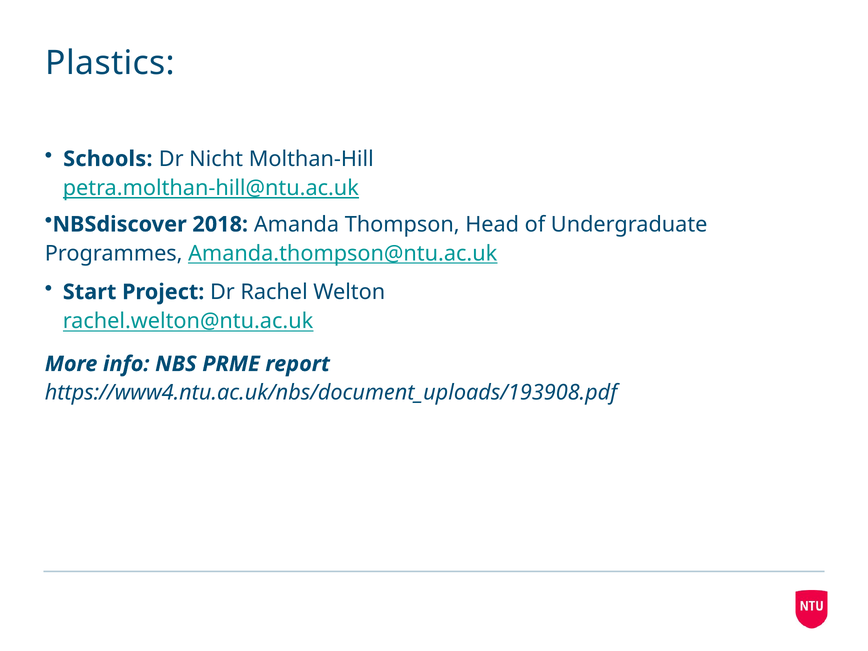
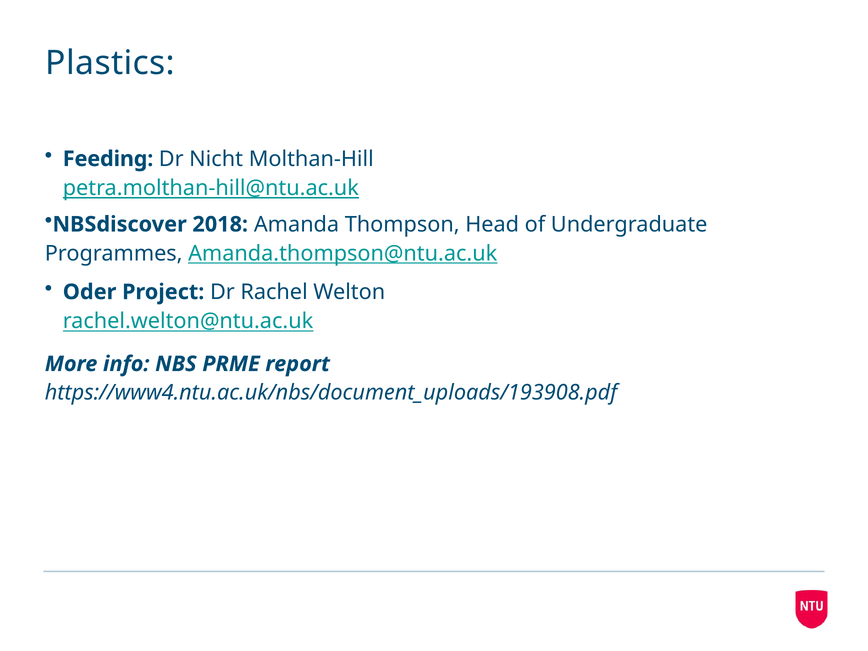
Schools: Schools -> Feeding
Start: Start -> Oder
